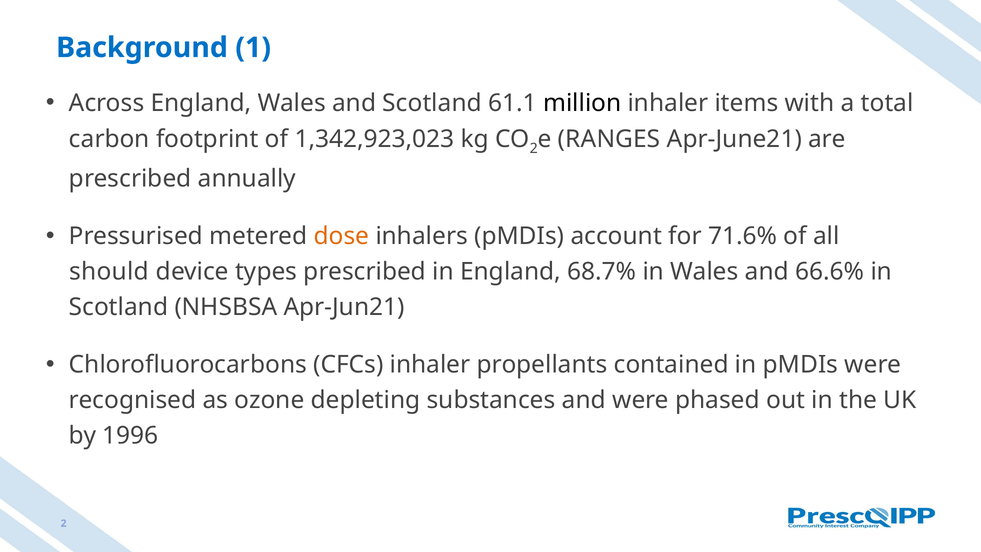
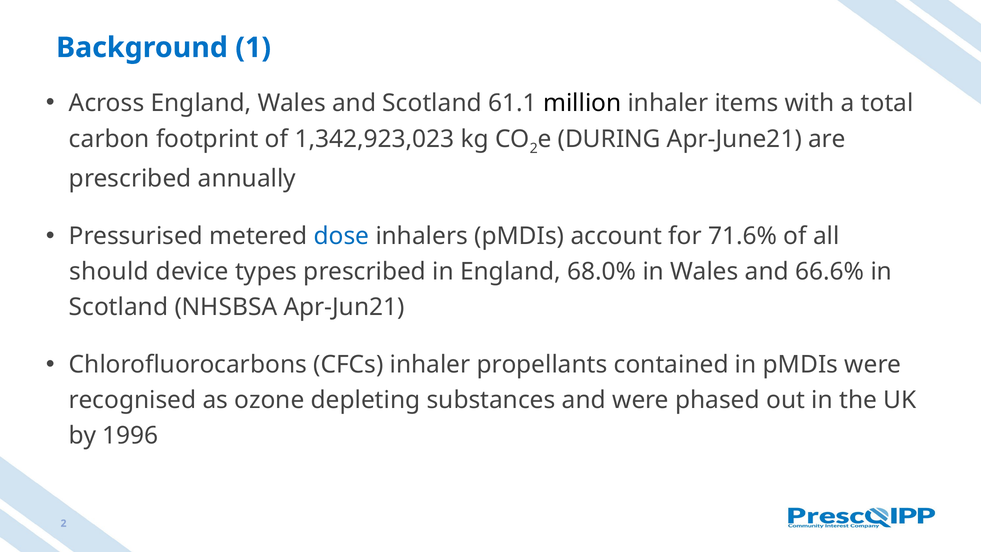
RANGES: RANGES -> DURING
dose colour: orange -> blue
68.7%: 68.7% -> 68.0%
